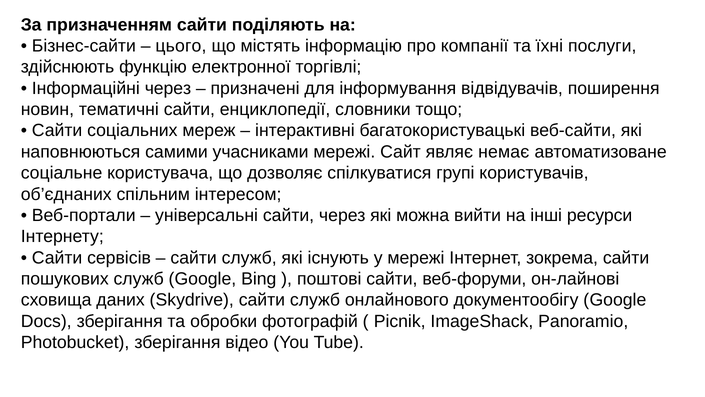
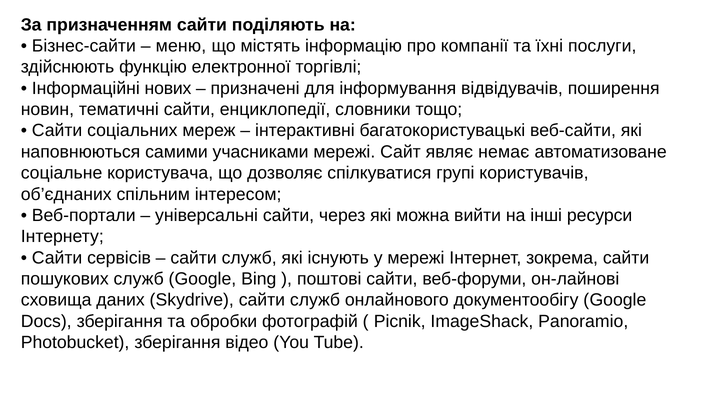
цього: цього -> меню
Інформаційні через: через -> нових
